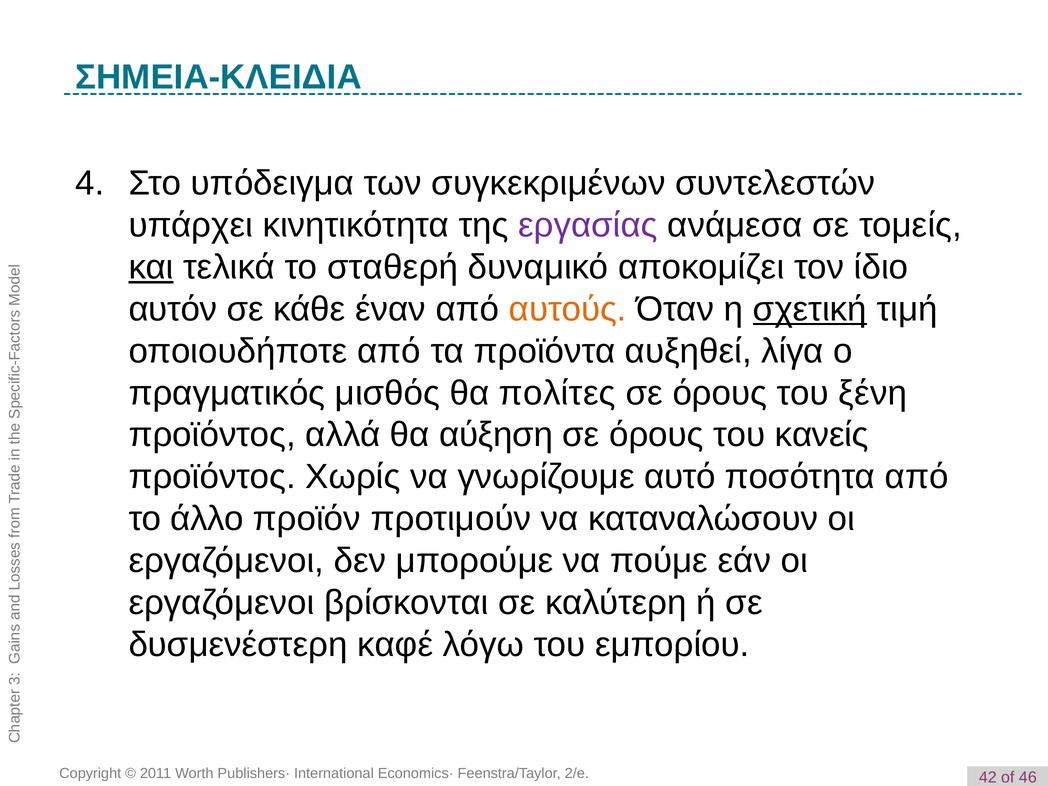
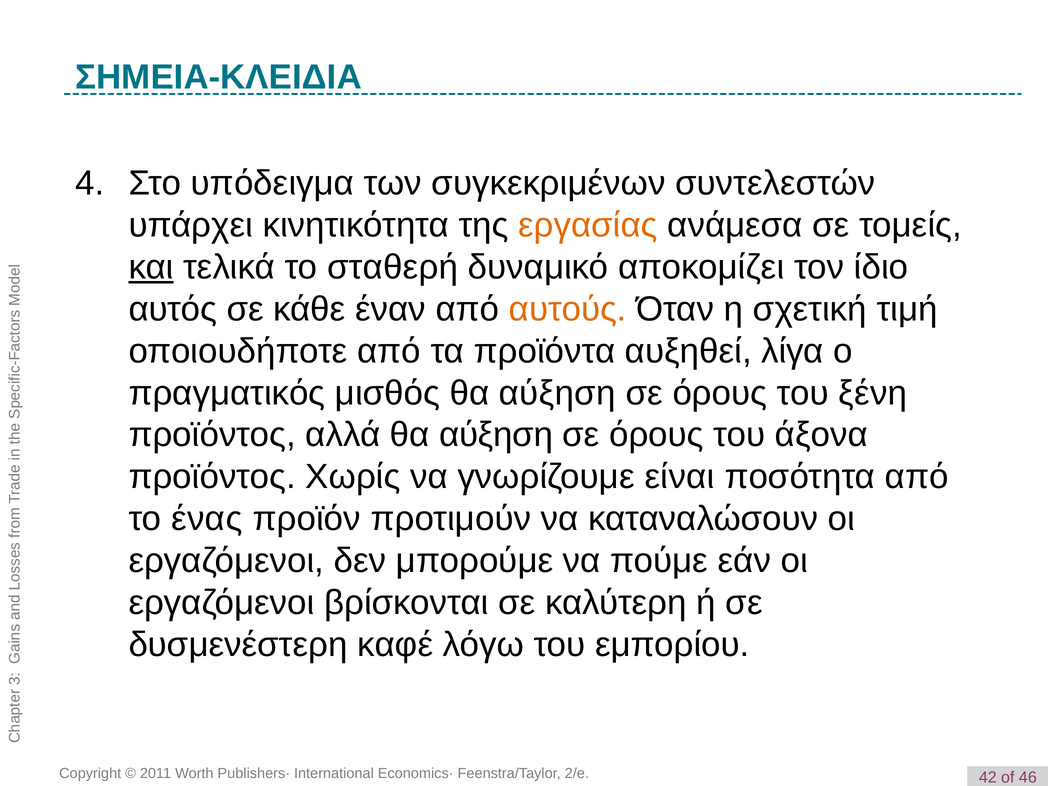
εργασίας colour: purple -> orange
αυτόν: αυτόν -> αυτός
σχετική underline: present -> none
μισθός θα πολίτες: πολίτες -> αύξηση
κανείς: κανείς -> άξονα
αυτό: αυτό -> είναι
άλλο: άλλο -> ένας
